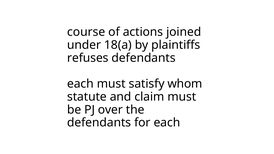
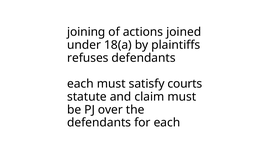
course: course -> joining
whom: whom -> courts
